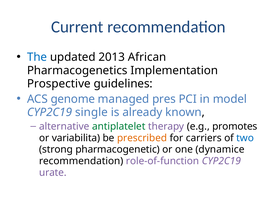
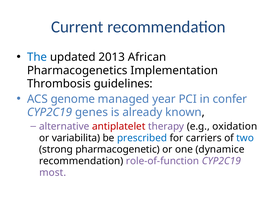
Prospective: Prospective -> Thrombosis
pres: pres -> year
model: model -> confer
single: single -> genes
antiplatelet colour: green -> red
promotes: promotes -> oxidation
prescribed colour: orange -> blue
urate: urate -> most
